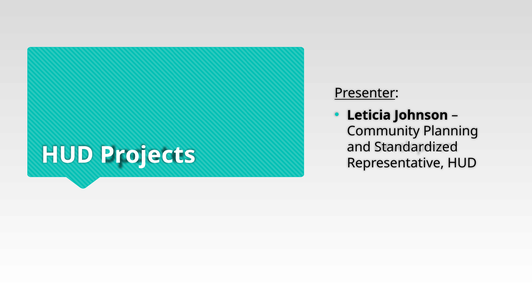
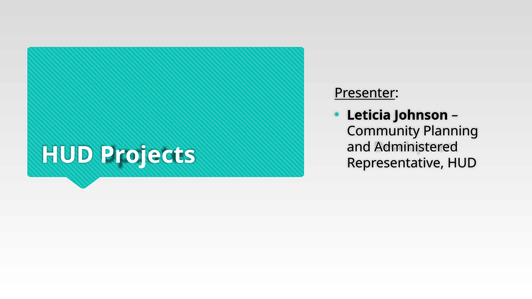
Standardized: Standardized -> Administered
